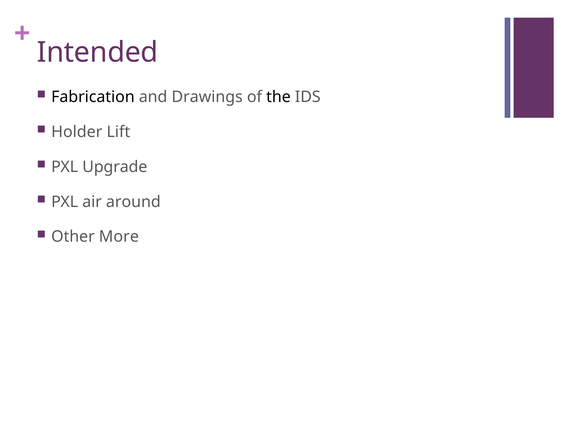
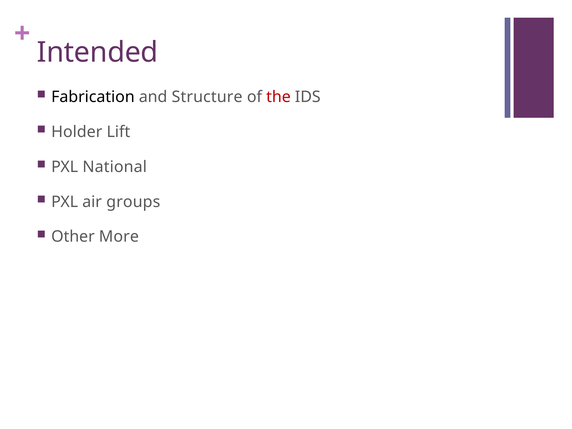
Drawings: Drawings -> Structure
the colour: black -> red
Upgrade: Upgrade -> National
around: around -> groups
